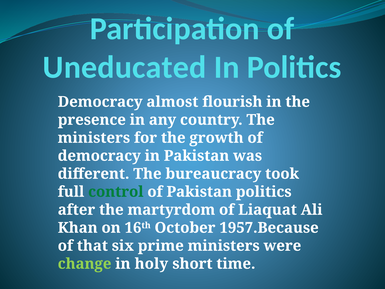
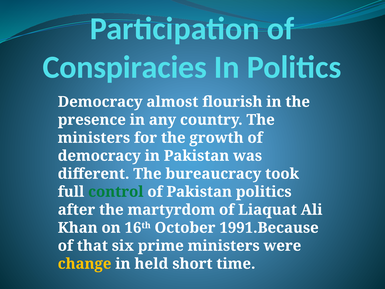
Uneducated: Uneducated -> Conspiracies
1957.Because: 1957.Because -> 1991.Because
change colour: light green -> yellow
holy: holy -> held
